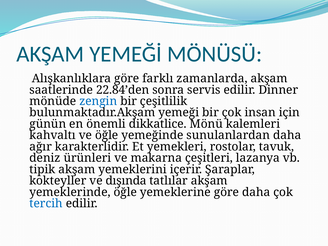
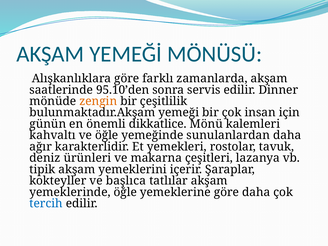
22.84’den: 22.84’den -> 95.10’den
zengin colour: blue -> orange
dışında: dışında -> başlıca
